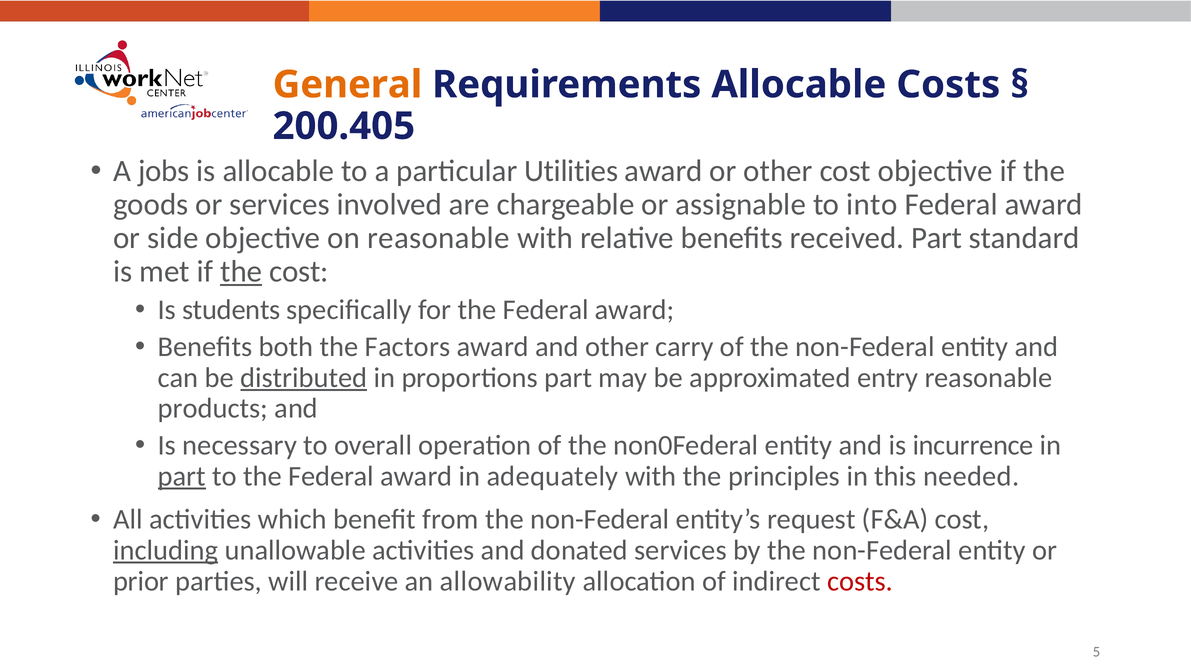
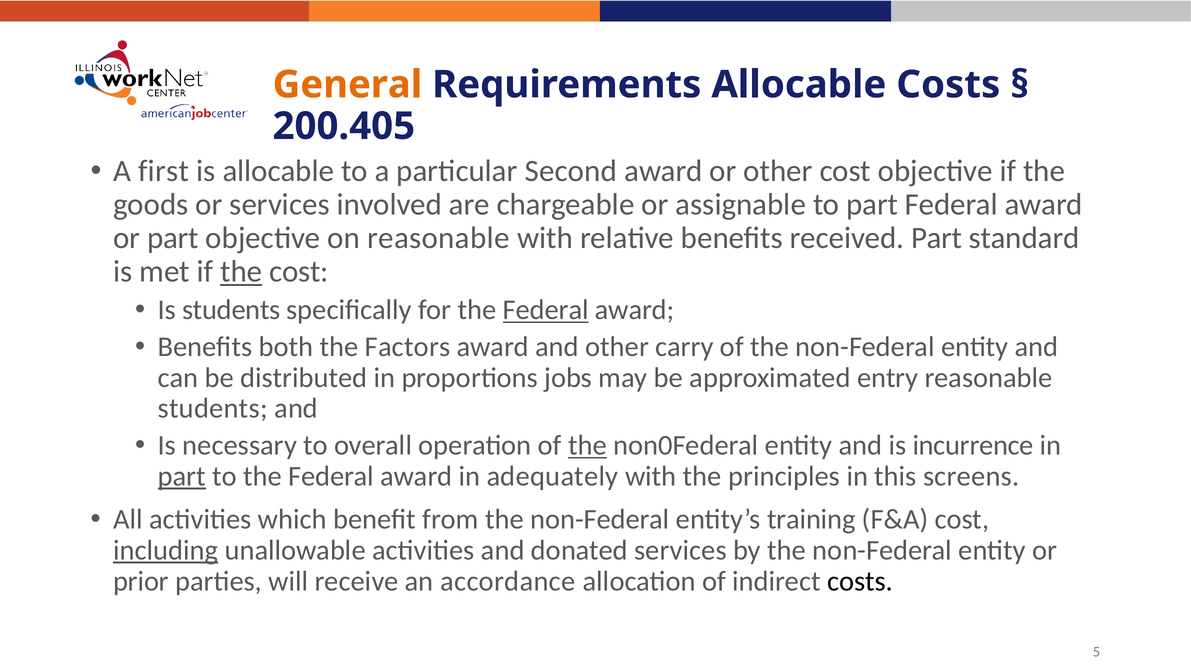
jobs: jobs -> first
Utilities: Utilities -> Second
to into: into -> part
or side: side -> part
Federal at (546, 310) underline: none -> present
distributed underline: present -> none
proportions part: part -> jobs
products at (213, 408): products -> students
the at (587, 445) underline: none -> present
needed: needed -> screens
request: request -> training
allowability: allowability -> accordance
costs at (860, 581) colour: red -> black
